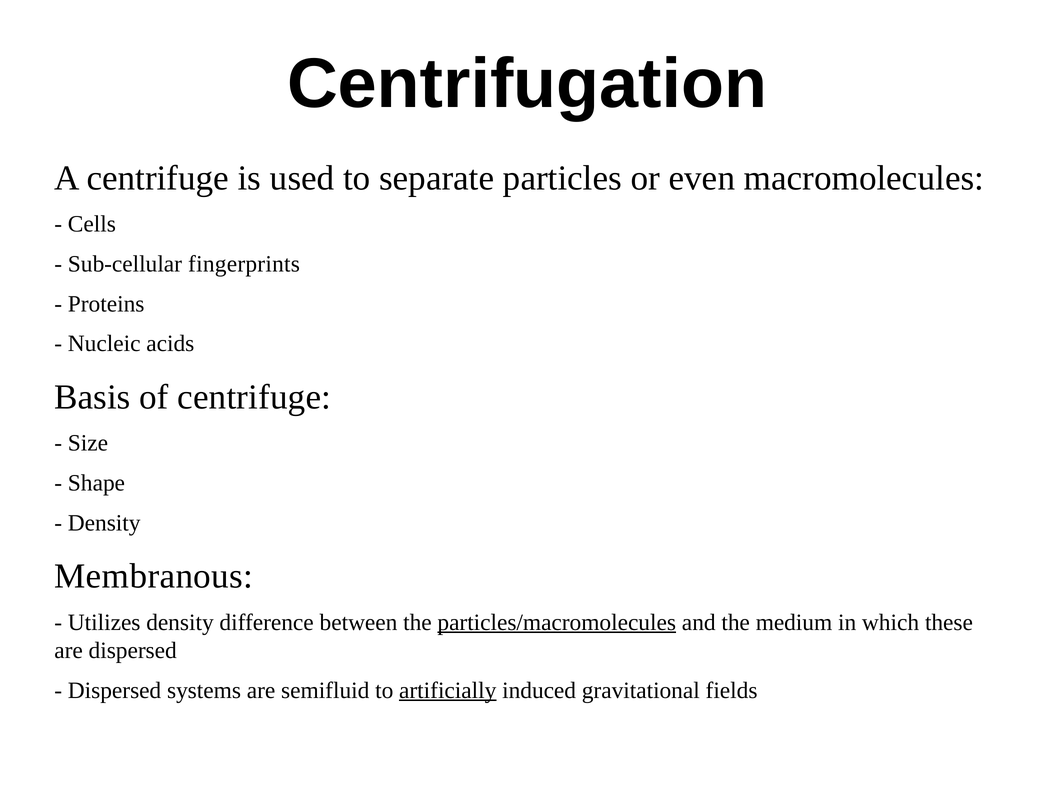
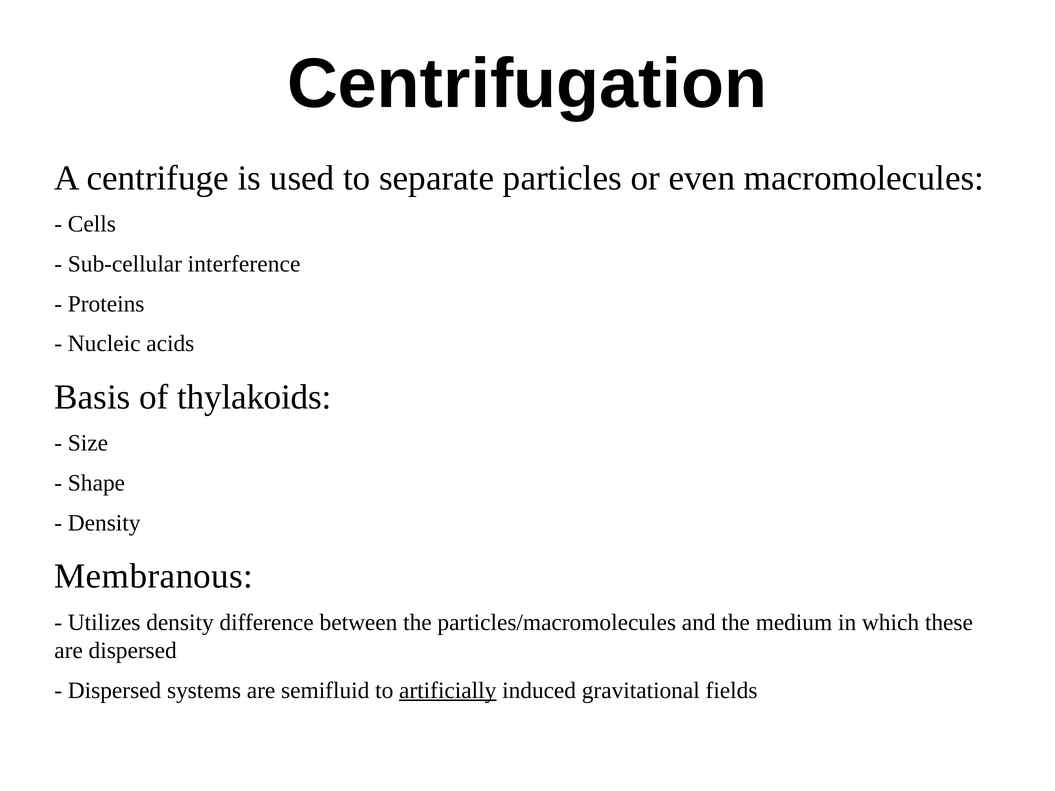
fingerprints: fingerprints -> interference
of centrifuge: centrifuge -> thylakoids
particles/macromolecules underline: present -> none
